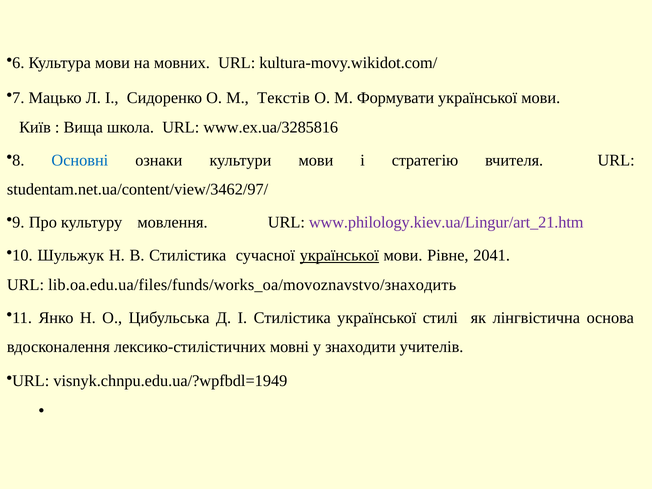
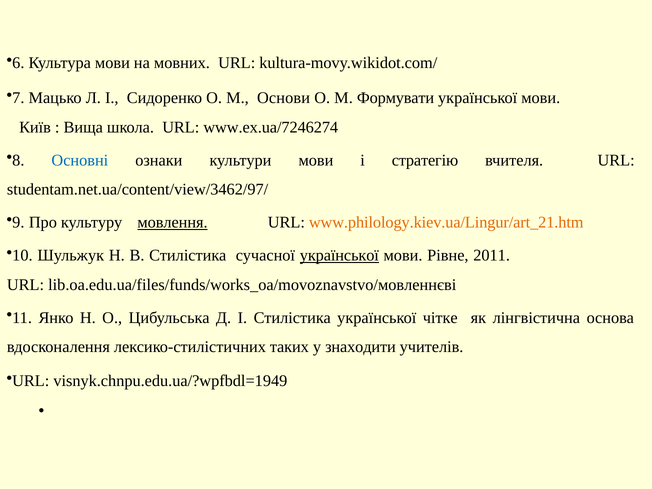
Текстів: Текстів -> Основи
www.ex.ua/3285816: www.ex.ua/3285816 -> www.ex.ua/7246274
мовлення underline: none -> present
www.philology.kiev.ua/Lingur/art_21.htm colour: purple -> orange
2041: 2041 -> 2011
lib.oa.edu.ua/files/funds/works_oa/movoznavstvo/знаходить: lib.oa.edu.ua/files/funds/works_oa/movoznavstvo/знаходить -> lib.oa.edu.ua/files/funds/works_oa/movoznavstvo/мовленнєві
стилі: стилі -> чітке
мовні: мовні -> таких
